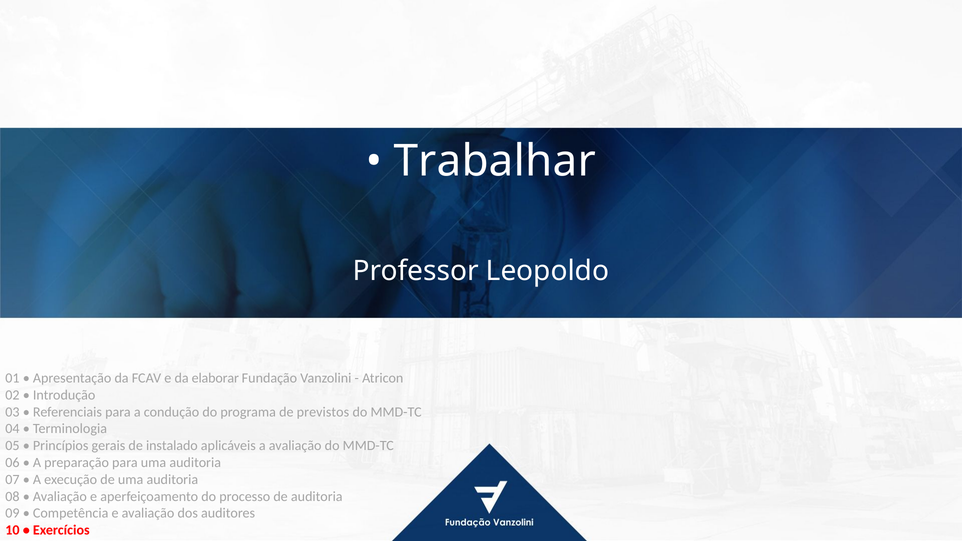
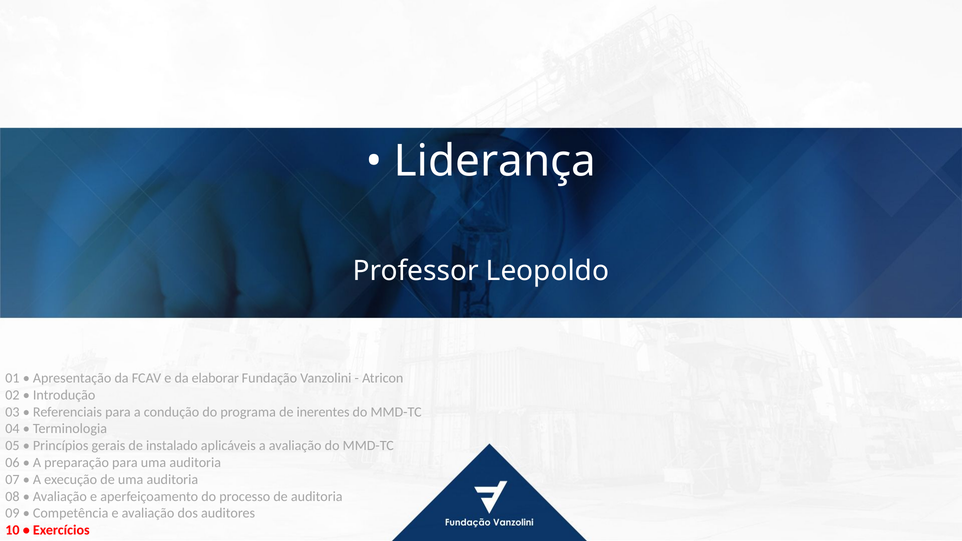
Trabalhar: Trabalhar -> Liderança
previstos: previstos -> inerentes
